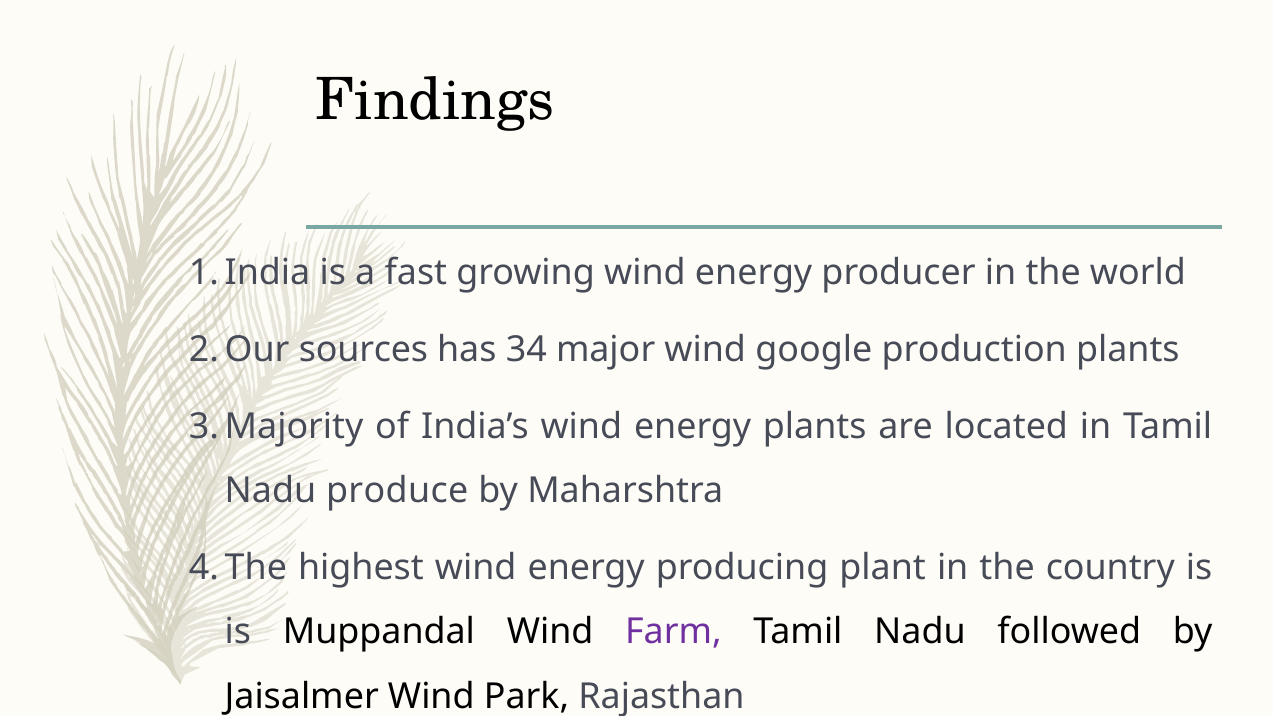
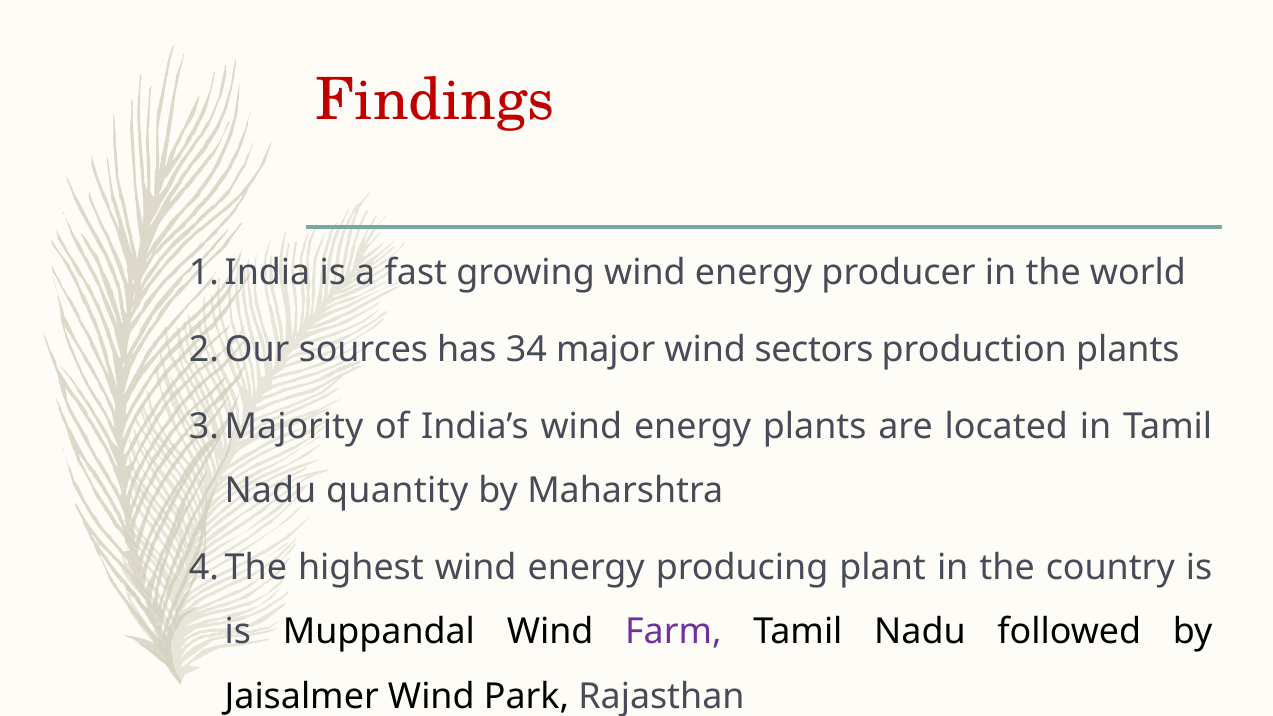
Findings colour: black -> red
google: google -> sectors
produce: produce -> quantity
